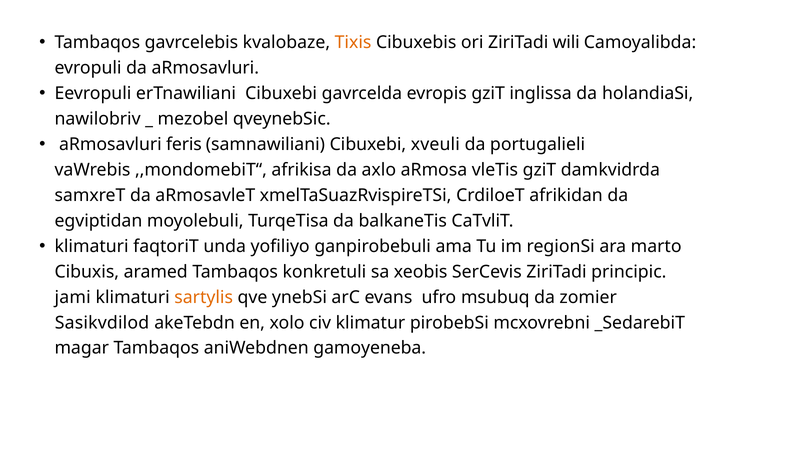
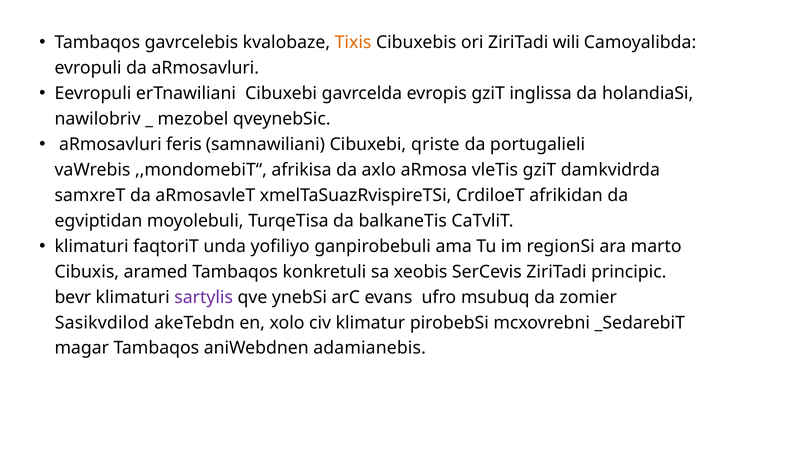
xveuli: xveuli -> qriste
jami: jami -> bevr
sartylis colour: orange -> purple
gamoyeneba: gamoyeneba -> adamianebis
